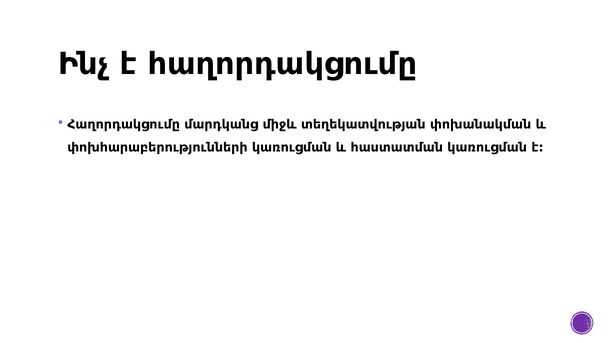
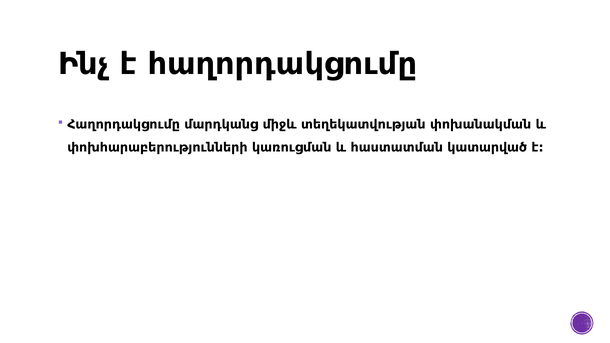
հաստատման կառուցման: կառուցման -> կատարված
